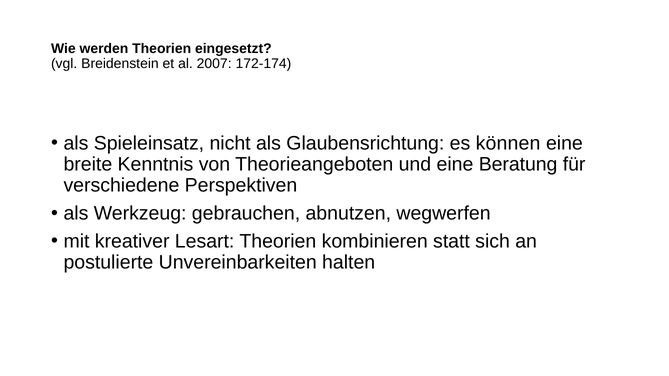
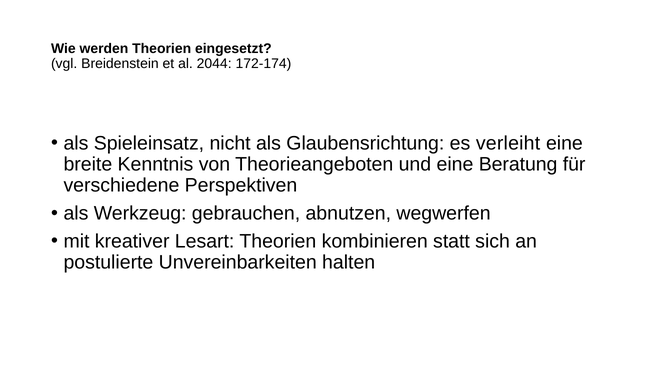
2007: 2007 -> 2044
können: können -> verleiht
